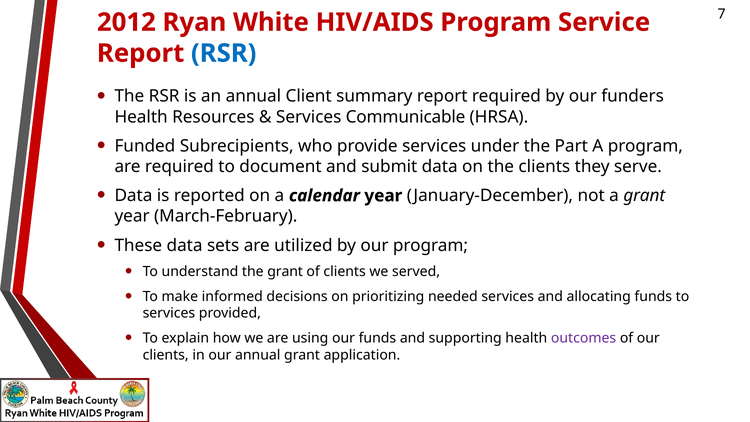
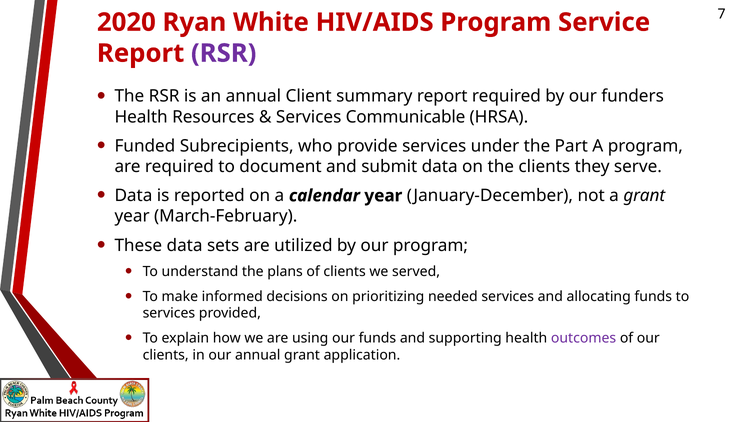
2012: 2012 -> 2020
RSR at (224, 53) colour: blue -> purple
the grant: grant -> plans
